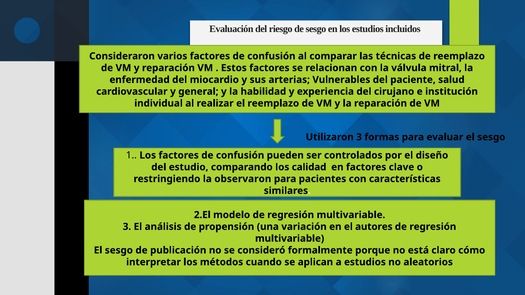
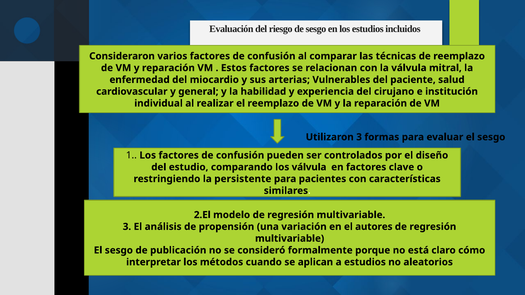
los calidad: calidad -> válvula
observaron: observaron -> persistente
